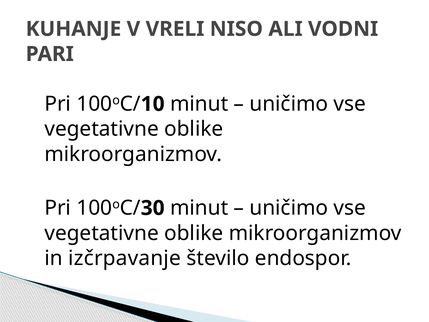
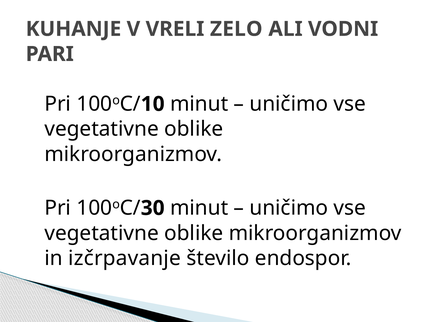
NISO: NISO -> ZELO
